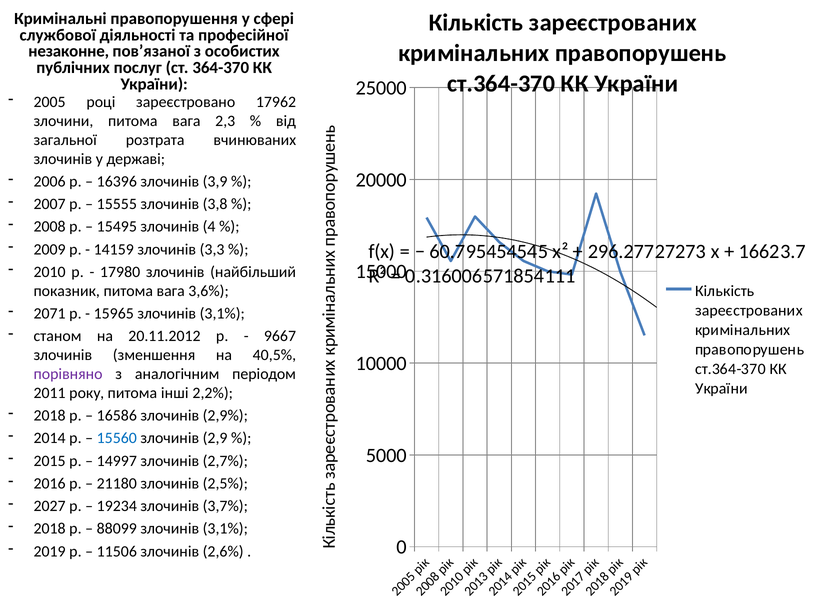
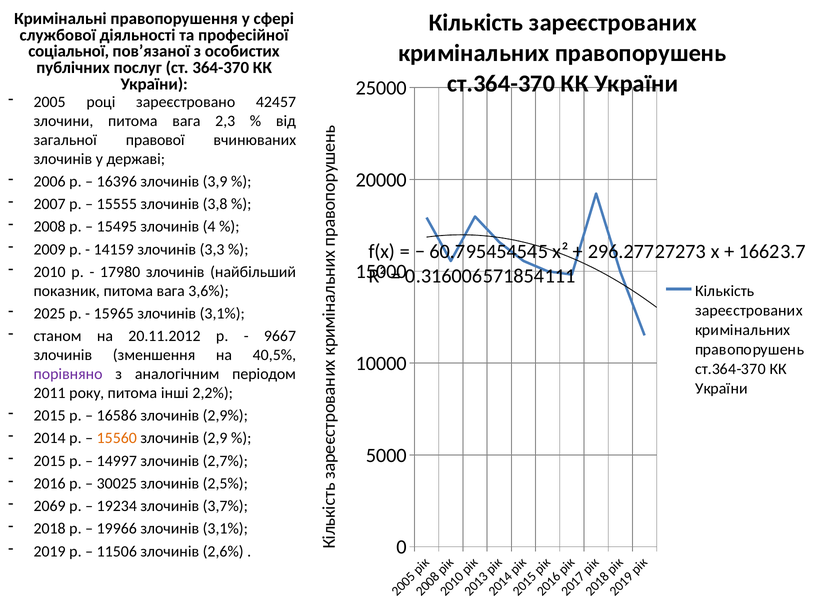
незаконне: незаконне -> соціальної
17962: 17962 -> 42457
розтрата: розтрата -> правової
2071: 2071 -> 2025
2018 at (50, 416): 2018 -> 2015
15560 colour: blue -> orange
21180: 21180 -> 30025
2027: 2027 -> 2069
88099: 88099 -> 19966
